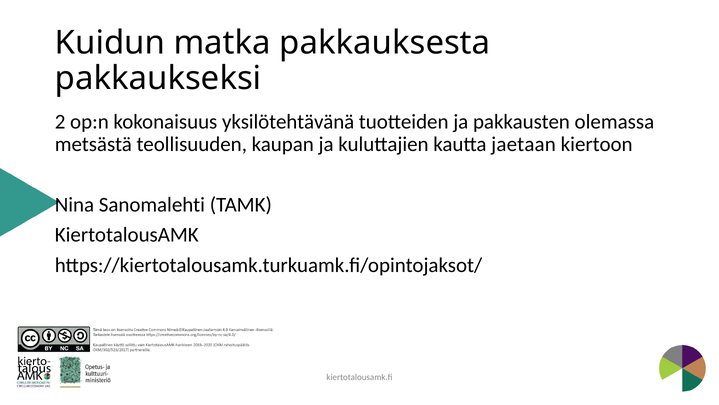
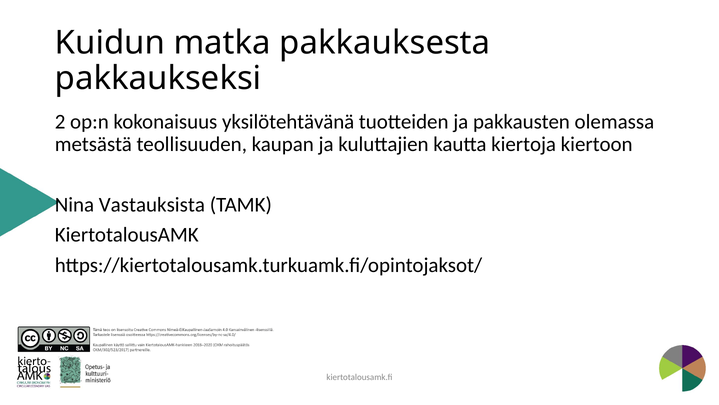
jaetaan: jaetaan -> kiertoja
Sanomalehti: Sanomalehti -> Vastauksista
